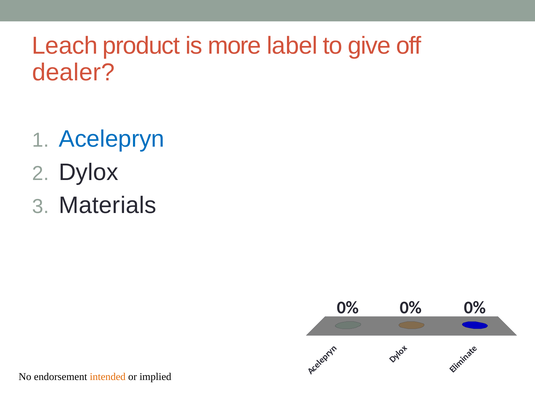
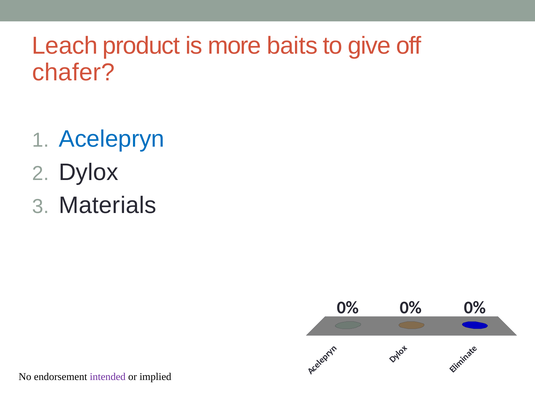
label: label -> baits
dealer: dealer -> chafer
intended colour: orange -> purple
